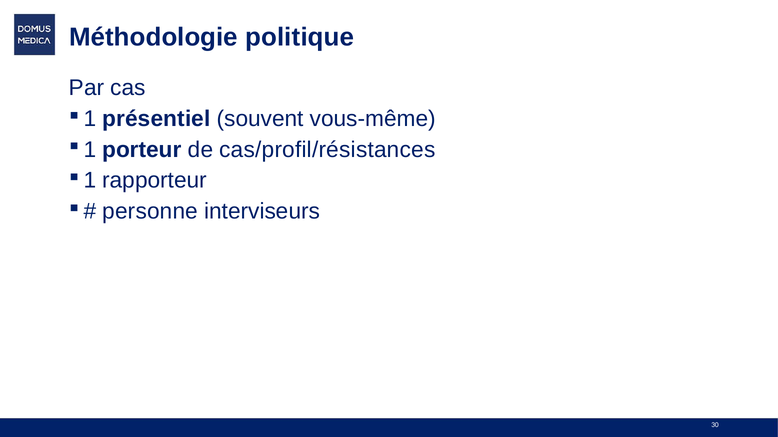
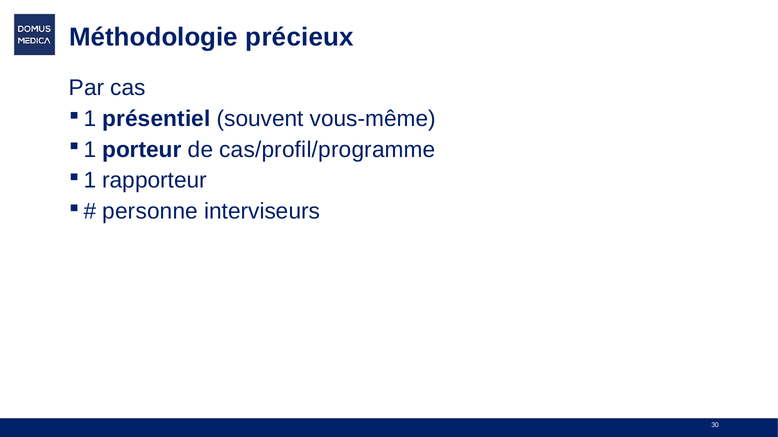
politique: politique -> précieux
cas/profil/résistances: cas/profil/résistances -> cas/profil/programme
